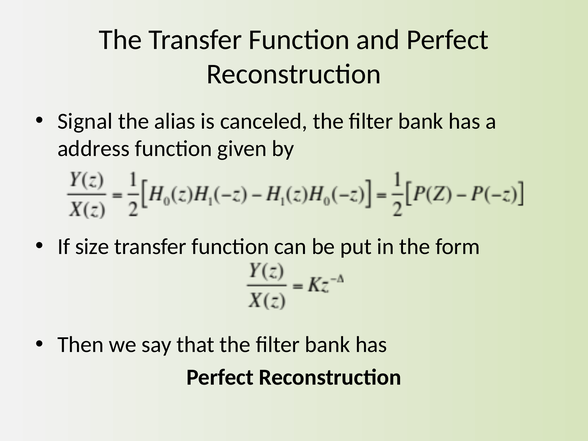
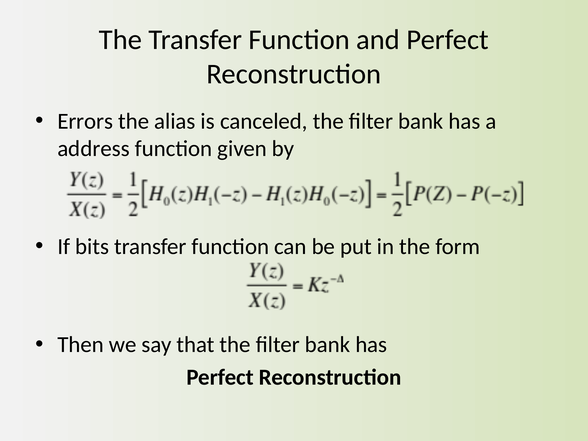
Signal: Signal -> Errors
size: size -> bits
